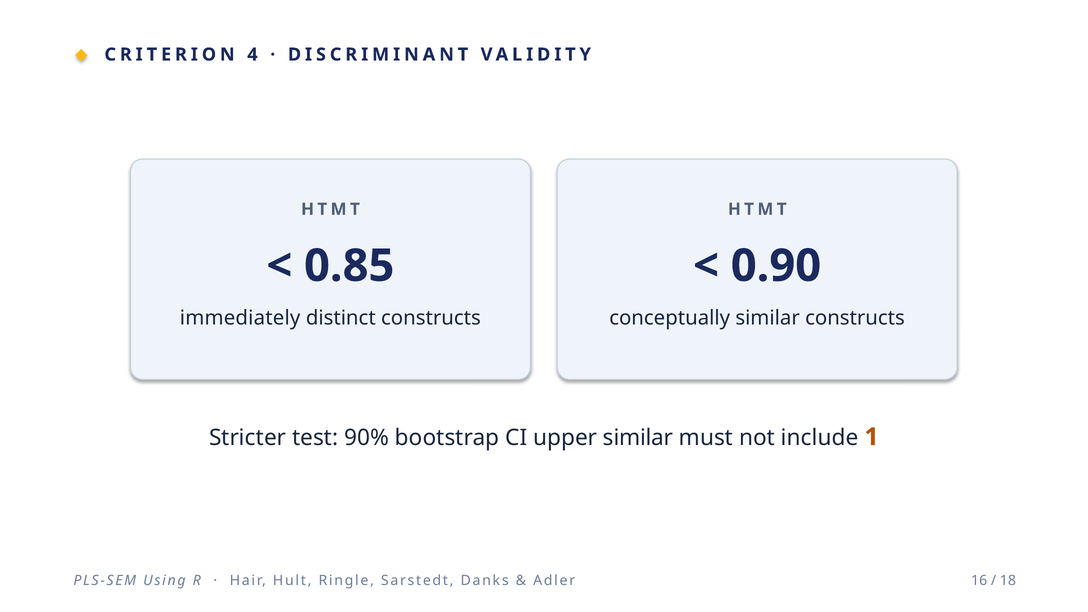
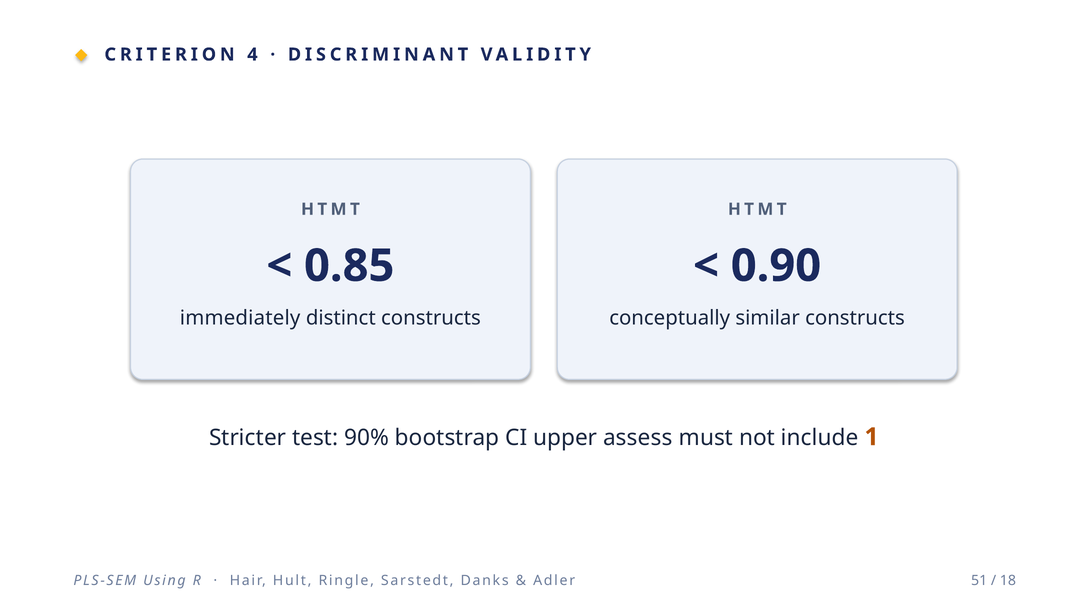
upper similar: similar -> assess
16: 16 -> 51
